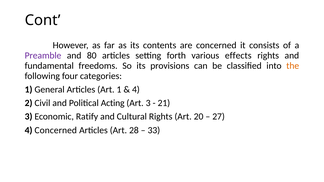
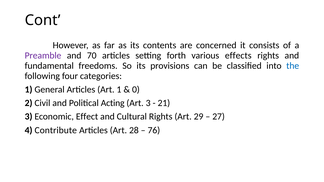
80: 80 -> 70
the colour: orange -> blue
4 at (136, 90): 4 -> 0
Ratify: Ratify -> Effect
20: 20 -> 29
4 Concerned: Concerned -> Contribute
33: 33 -> 76
